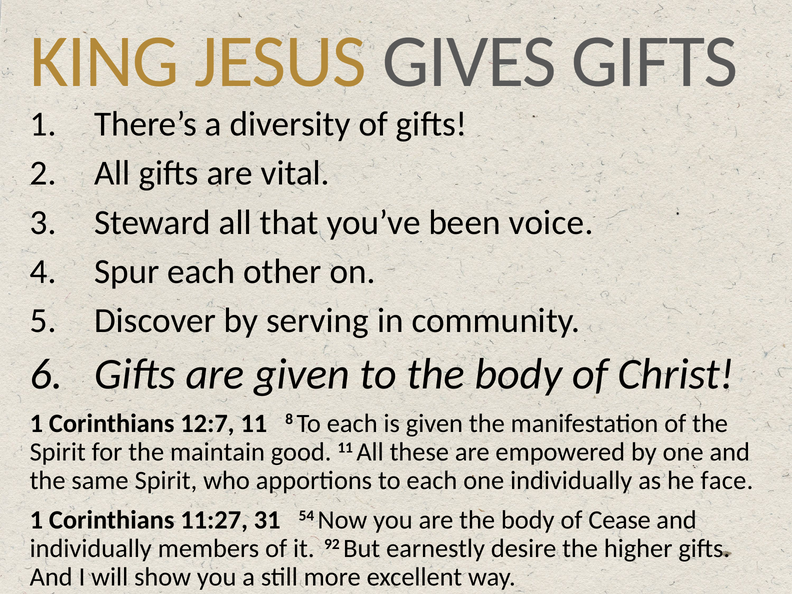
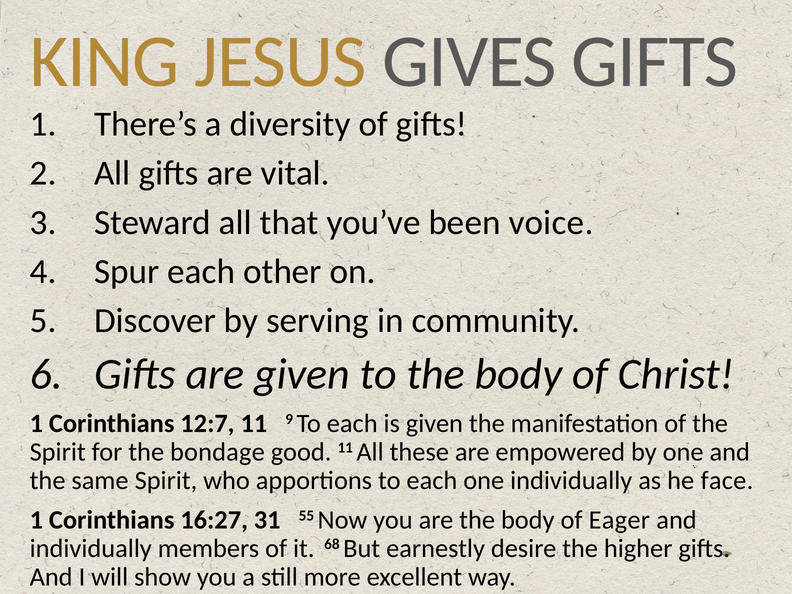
8: 8 -> 9
maintain: maintain -> bondage
11:27: 11:27 -> 16:27
54: 54 -> 55
Cease: Cease -> Eager
92: 92 -> 68
